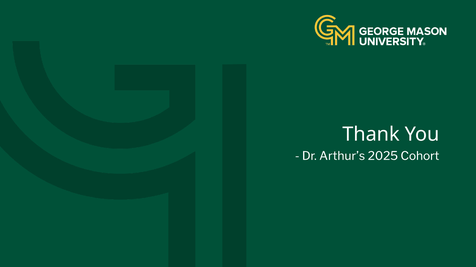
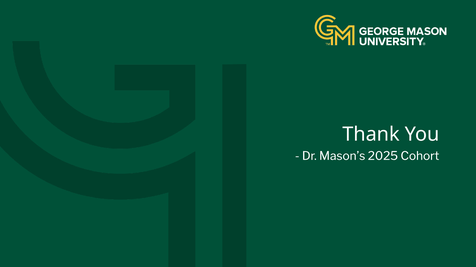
Arthur’s: Arthur’s -> Mason’s
